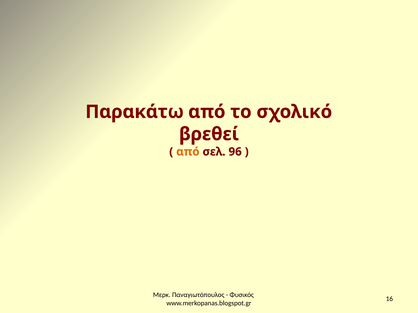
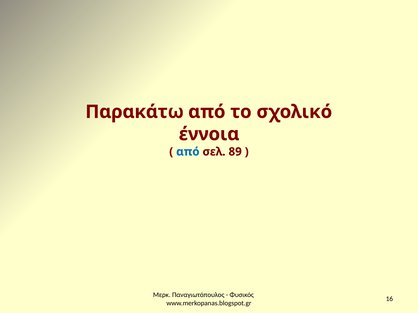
βρεθεί: βρεθεί -> έννοια
από at (188, 152) colour: orange -> blue
96: 96 -> 89
